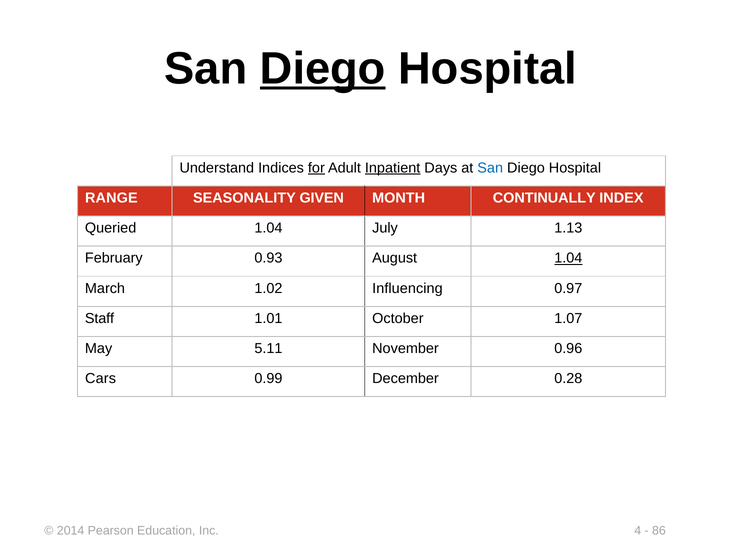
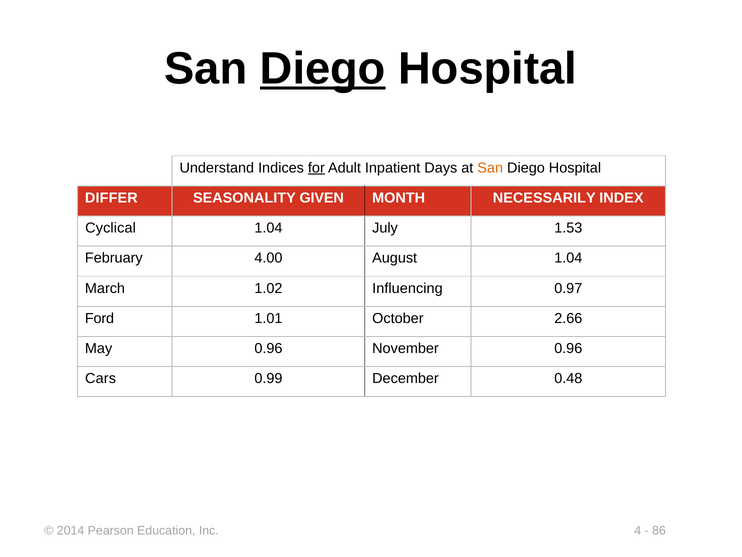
Inpatient underline: present -> none
San at (490, 168) colour: blue -> orange
RANGE: RANGE -> DIFFER
CONTINUALLY: CONTINUALLY -> NECESSARILY
Queried: Queried -> Cyclical
1.13: 1.13 -> 1.53
0.93: 0.93 -> 4.00
1.04 at (568, 258) underline: present -> none
Staff: Staff -> Ford
1.07: 1.07 -> 2.66
May 5.11: 5.11 -> 0.96
0.28: 0.28 -> 0.48
